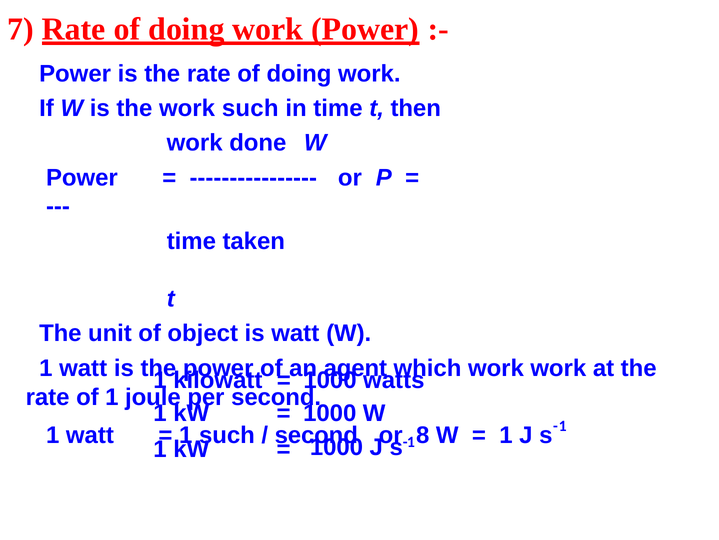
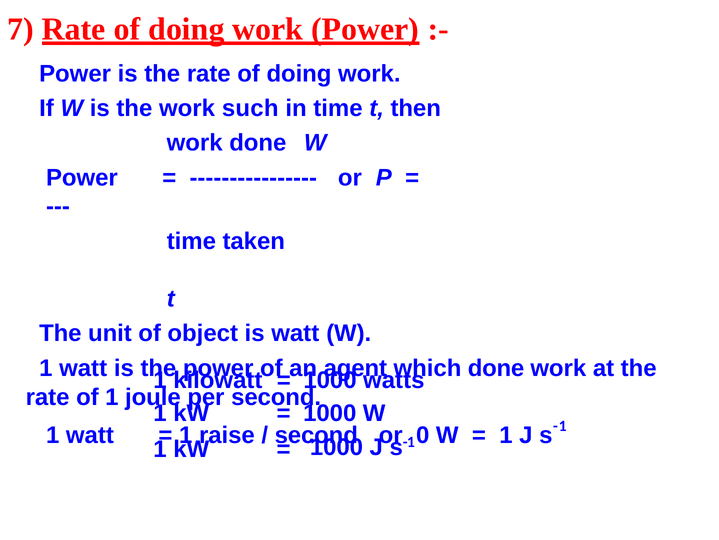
which work: work -> done
such at (227, 435): such -> raise
8: 8 -> 0
